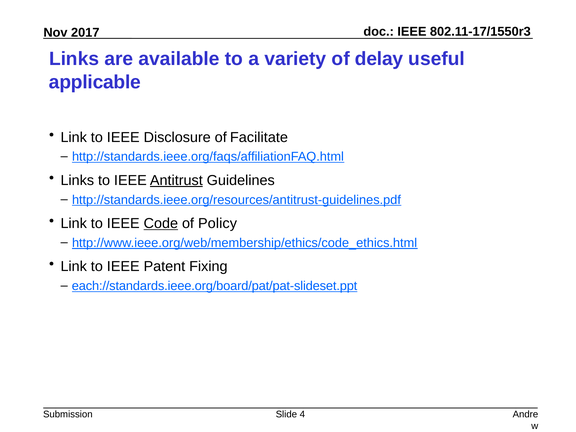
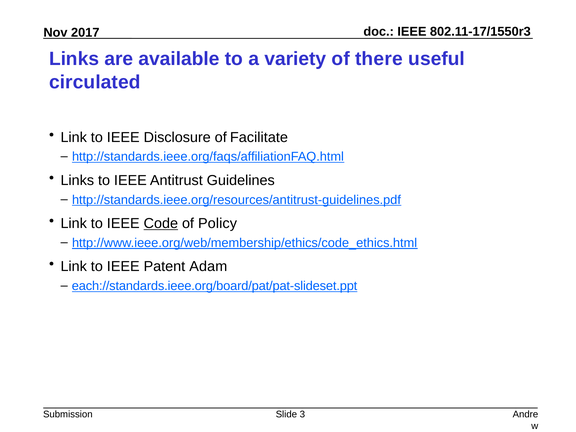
delay: delay -> there
applicable: applicable -> circulated
Antitrust underline: present -> none
Fixing: Fixing -> Adam
4: 4 -> 3
